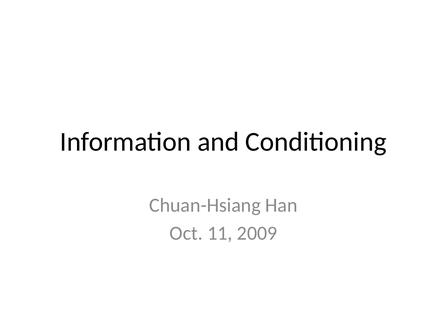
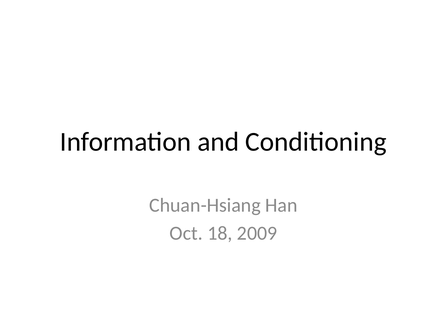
11: 11 -> 18
